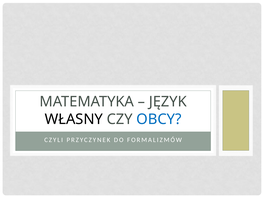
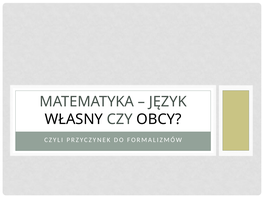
OBCY colour: blue -> black
